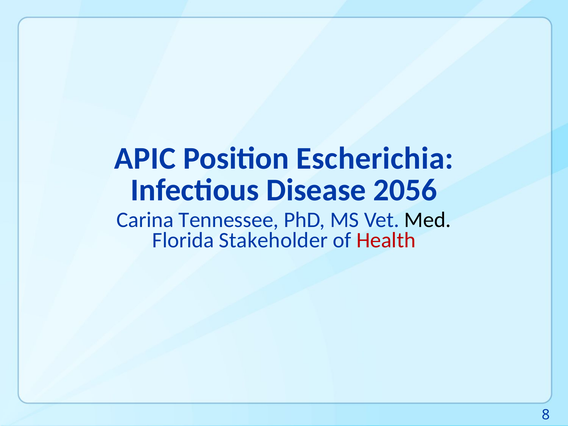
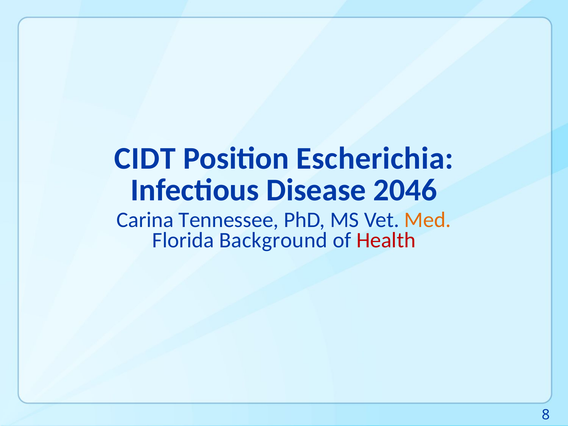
APIC: APIC -> CIDT
2056: 2056 -> 2046
Med colour: black -> orange
Stakeholder: Stakeholder -> Background
